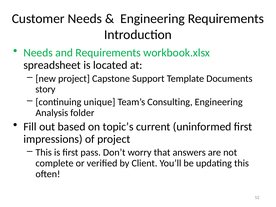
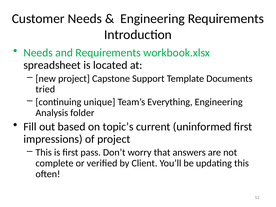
story: story -> tried
Consulting: Consulting -> Everything
